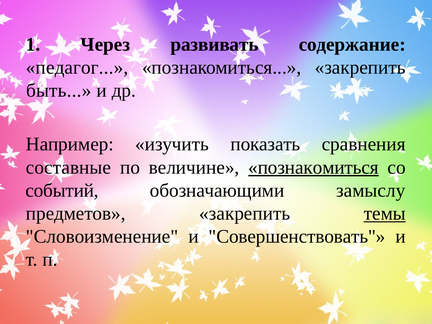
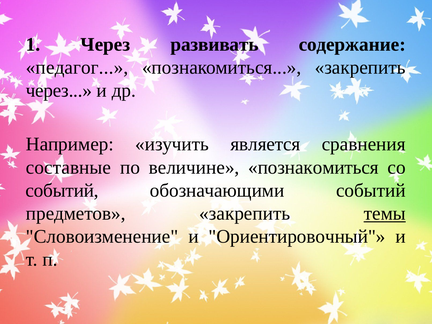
быть at (59, 90): быть -> через
показать: показать -> является
познакомиться at (314, 167) underline: present -> none
обозначающими замыслу: замыслу -> событий
Совершенствовать: Совершенствовать -> Ориентировочный
